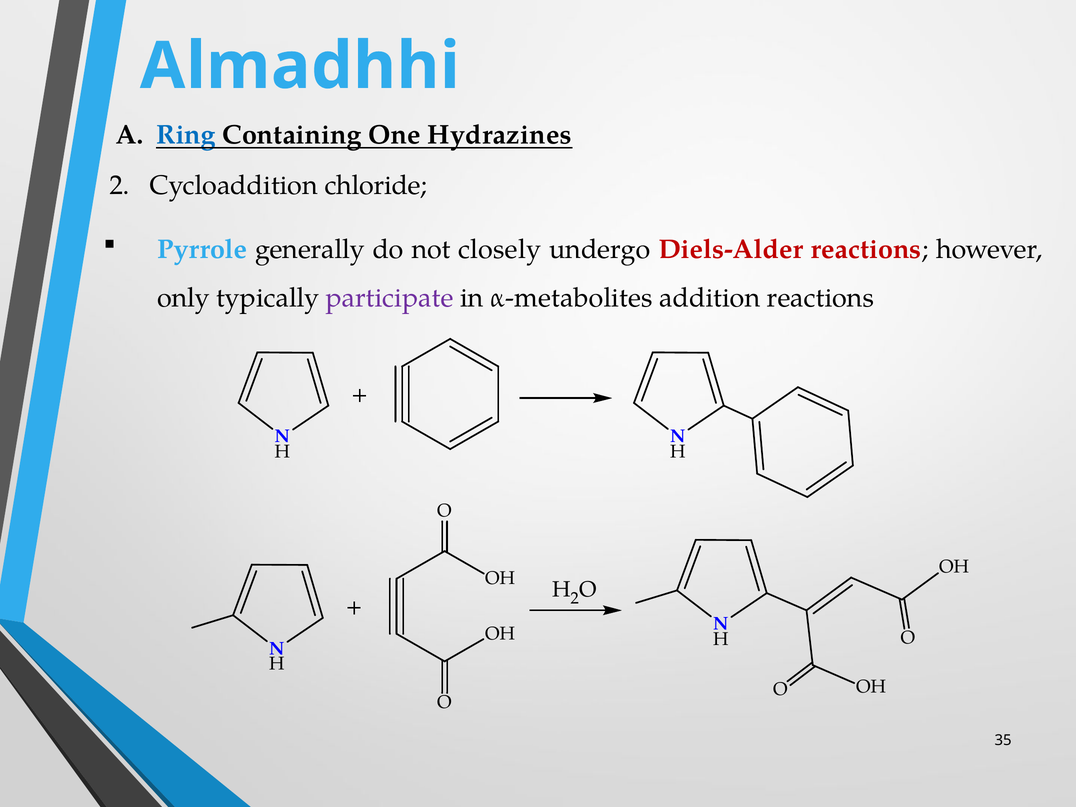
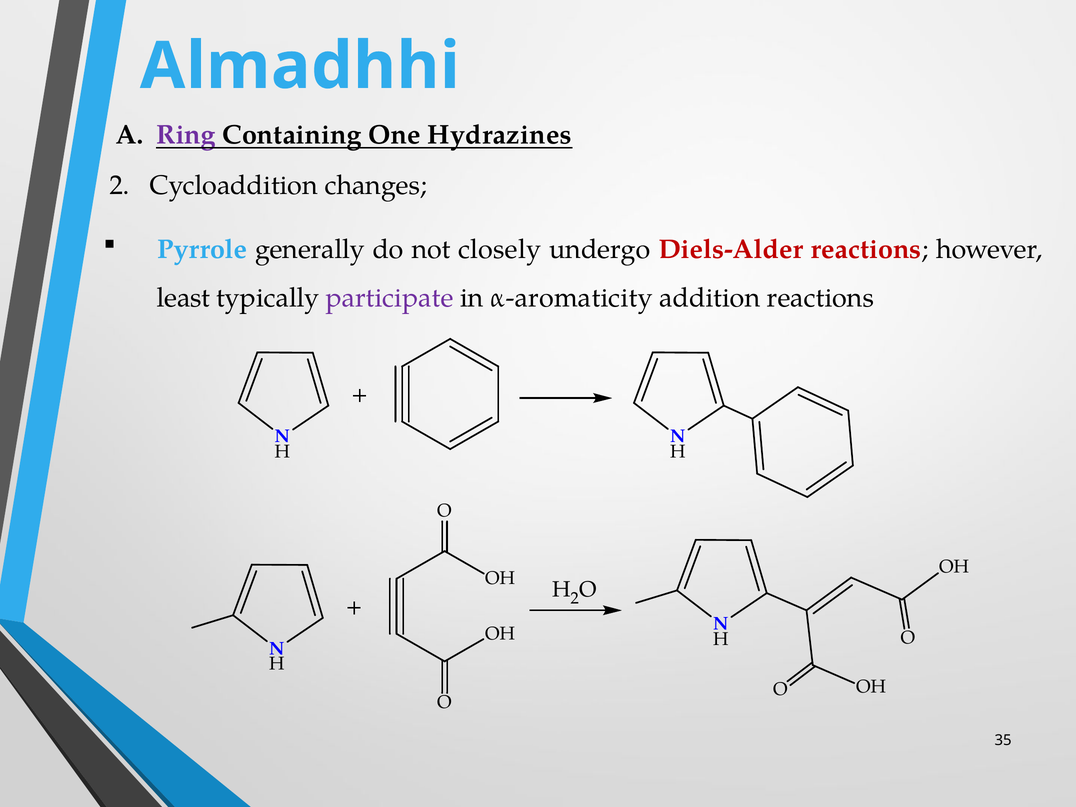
Ring colour: blue -> purple
chloride: chloride -> changes
only: only -> least
α-metabolites: α-metabolites -> α-aromaticity
